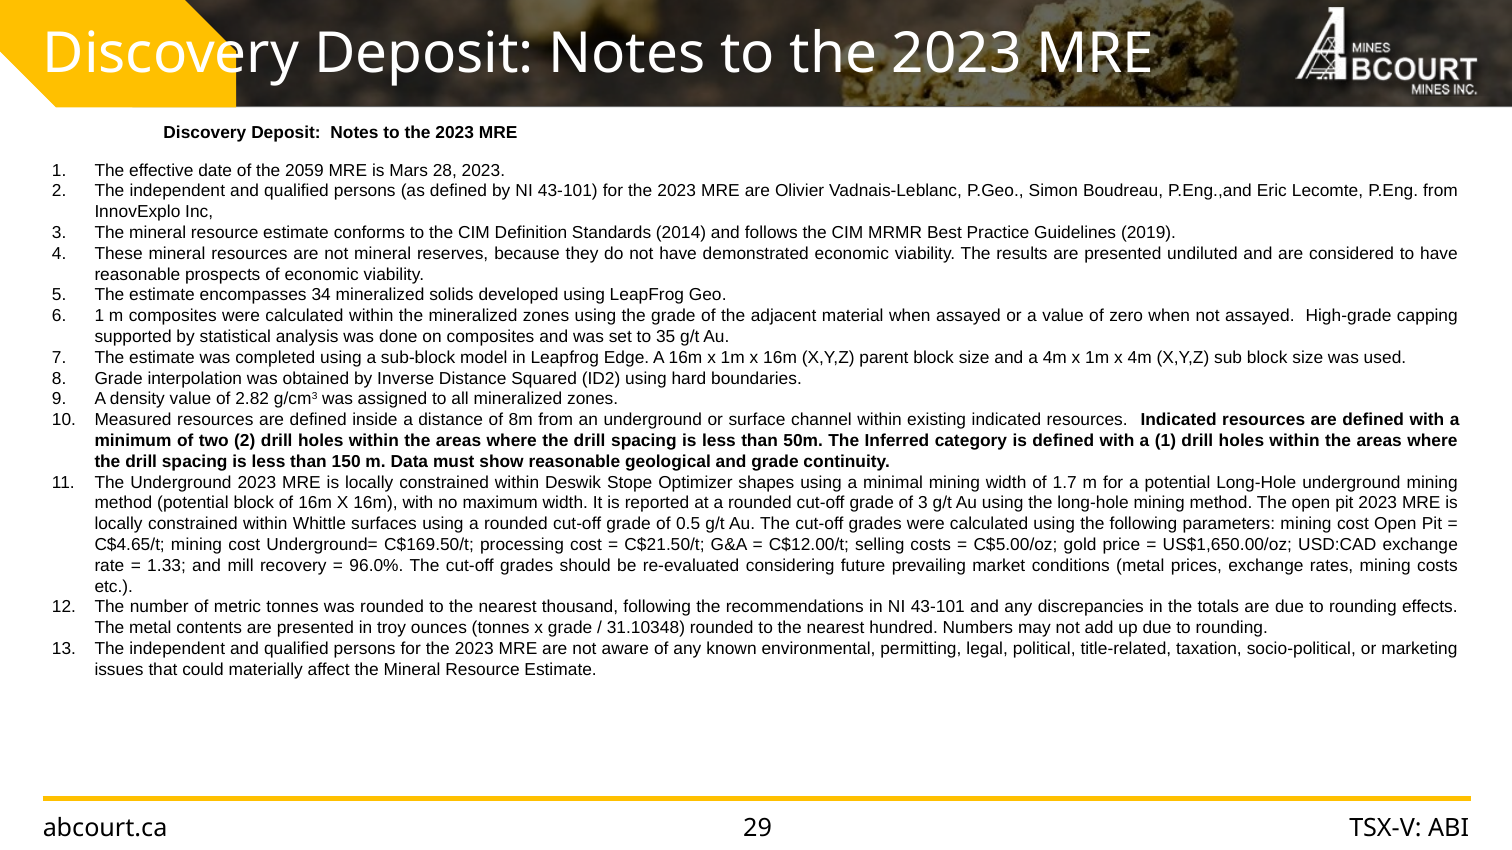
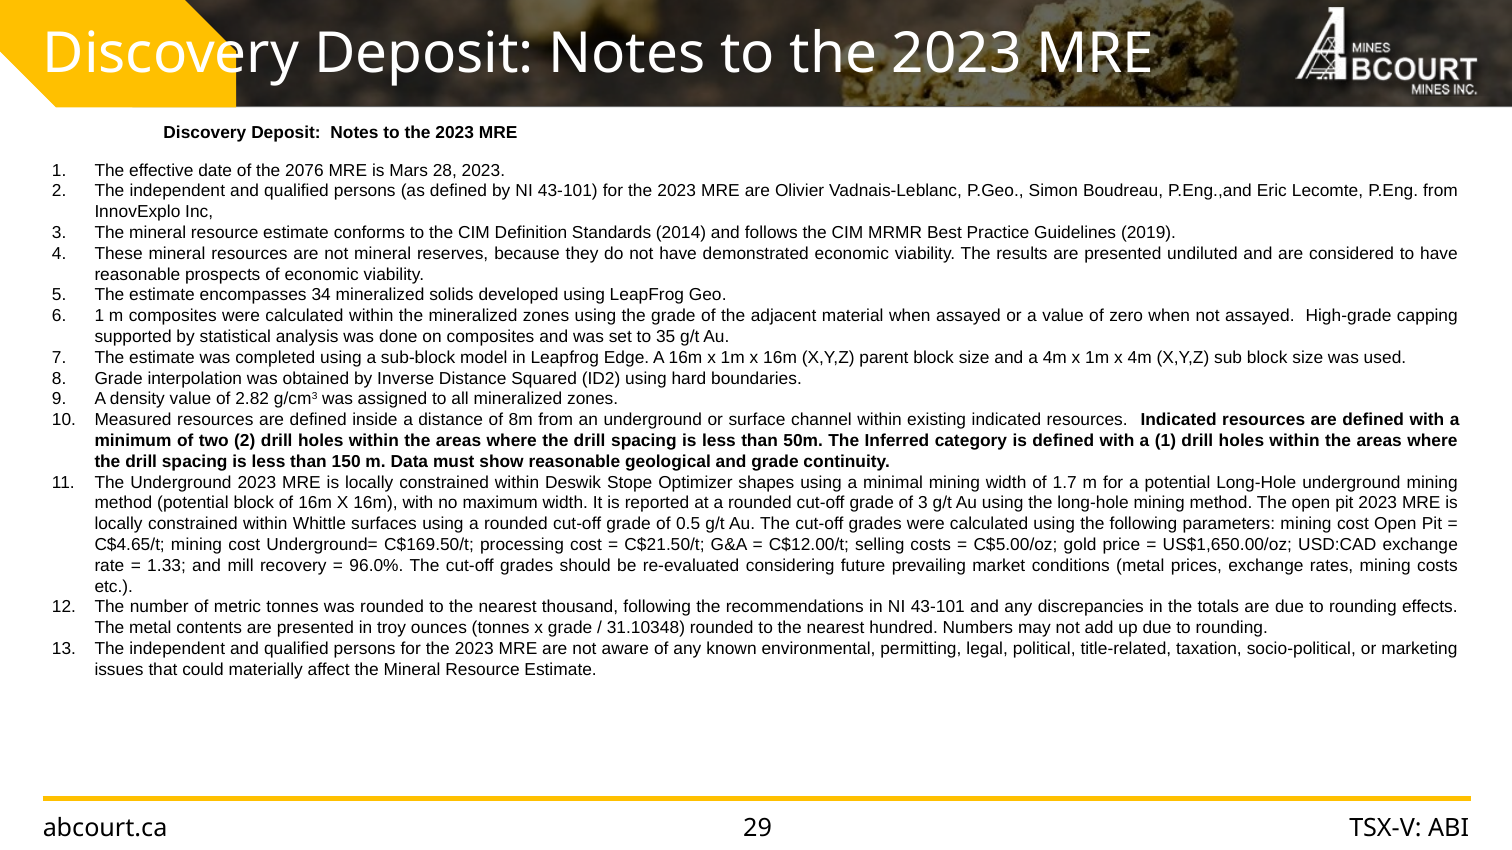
2059: 2059 -> 2076
